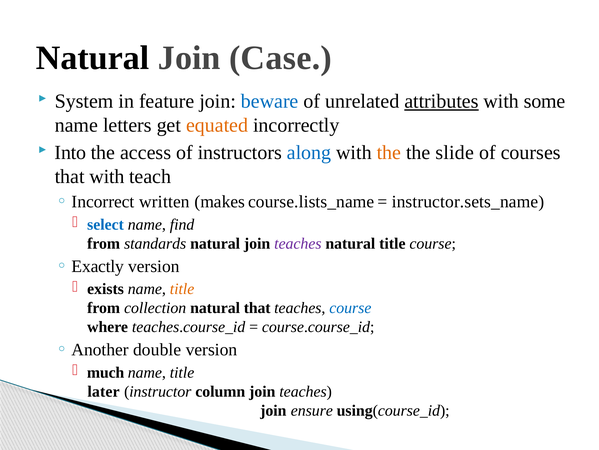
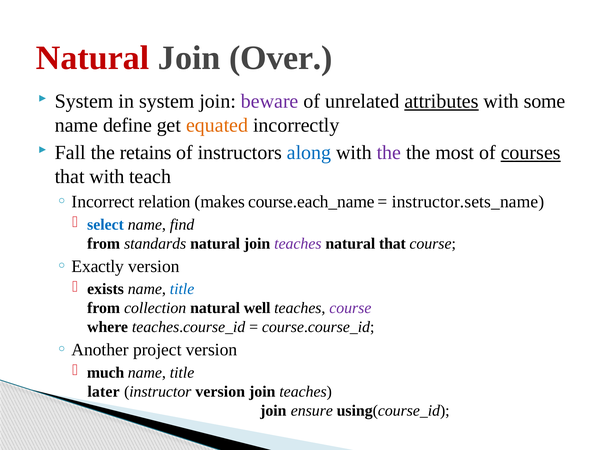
Natural at (93, 58) colour: black -> red
Case: Case -> Over
in feature: feature -> system
beware colour: blue -> purple
letters: letters -> define
Into: Into -> Fall
access: access -> retains
the at (389, 152) colour: orange -> purple
slide: slide -> most
courses underline: none -> present
written: written -> relation
course.lists_name: course.lists_name -> course.each_name
natural title: title -> that
title at (182, 289) colour: orange -> blue
natural that: that -> well
course at (350, 308) colour: blue -> purple
double: double -> project
instructor column: column -> version
